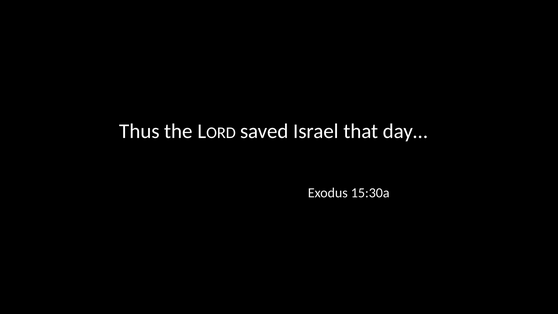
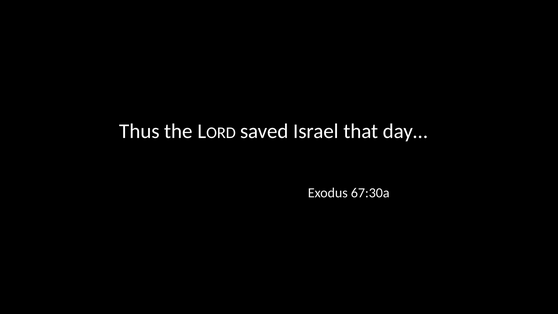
15:30a: 15:30a -> 67:30a
